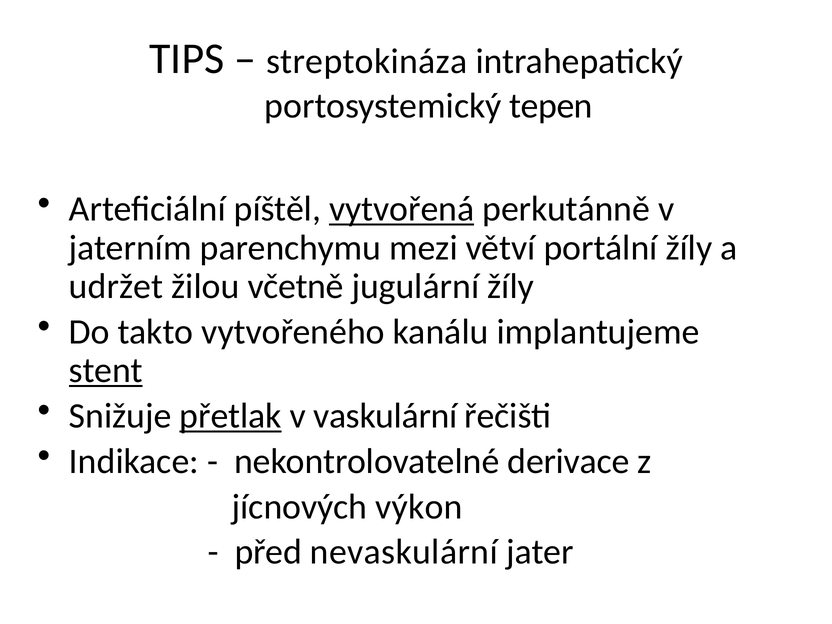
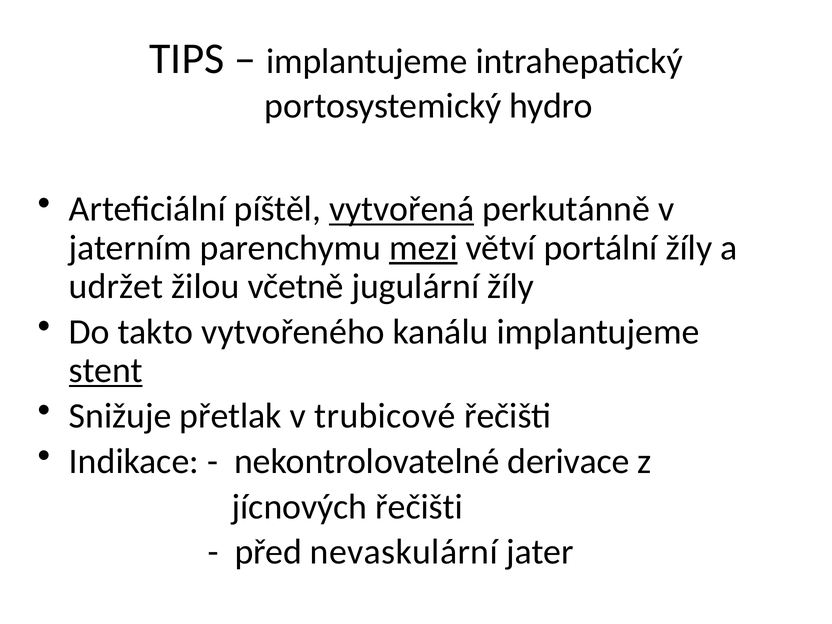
streptokináza at (367, 61): streptokináza -> implantujeme
tepen: tepen -> hydro
mezi underline: none -> present
přetlak underline: present -> none
vaskulární: vaskulární -> trubicové
jícnových výkon: výkon -> řečišti
